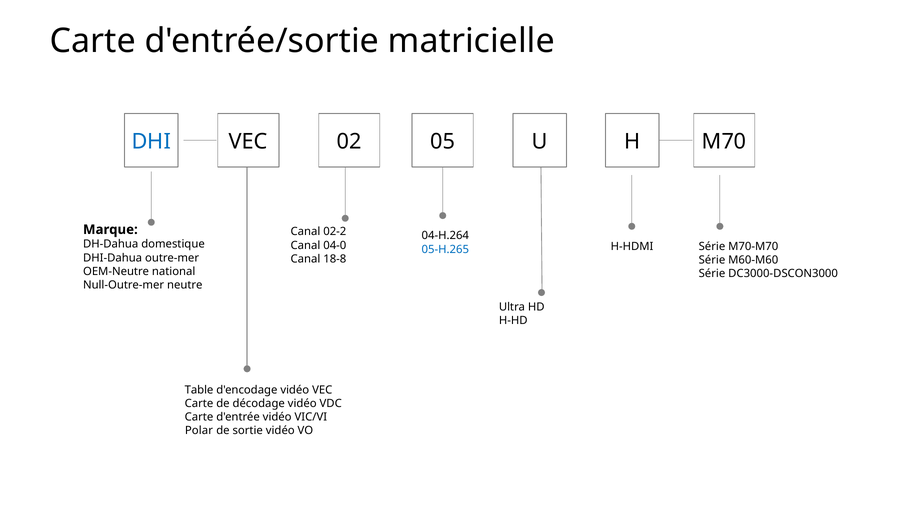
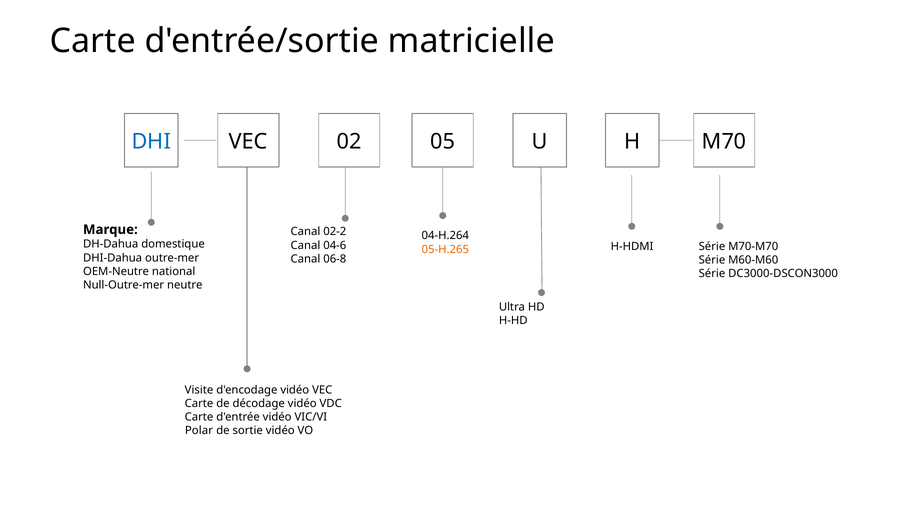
04-0: 04-0 -> 04-6
05-H.265 colour: blue -> orange
18-8: 18-8 -> 06-8
Table: Table -> Visite
